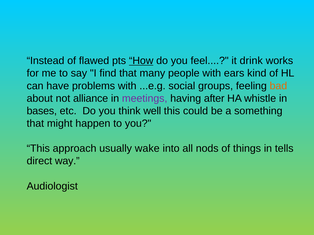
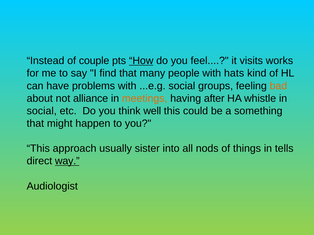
flawed: flawed -> couple
drink: drink -> visits
ears: ears -> hats
meetings colour: purple -> orange
bases at (42, 111): bases -> social
wake: wake -> sister
way underline: none -> present
